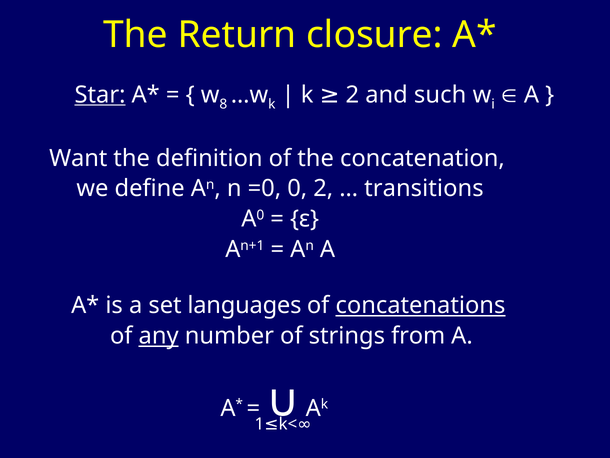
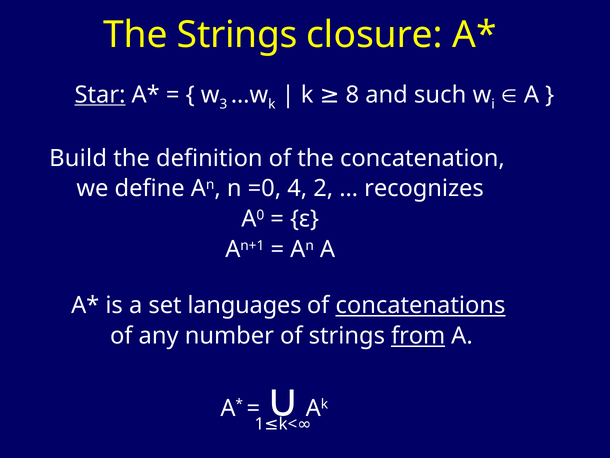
The Return: Return -> Strings
8: 8 -> 3
k 2: 2 -> 8
Want: Want -> Build
0: 0 -> 4
transitions: transitions -> recognizes
any underline: present -> none
from underline: none -> present
